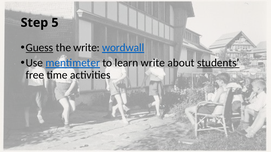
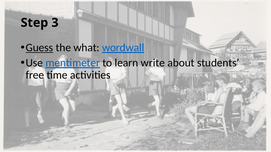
5: 5 -> 3
the write: write -> what
students underline: present -> none
